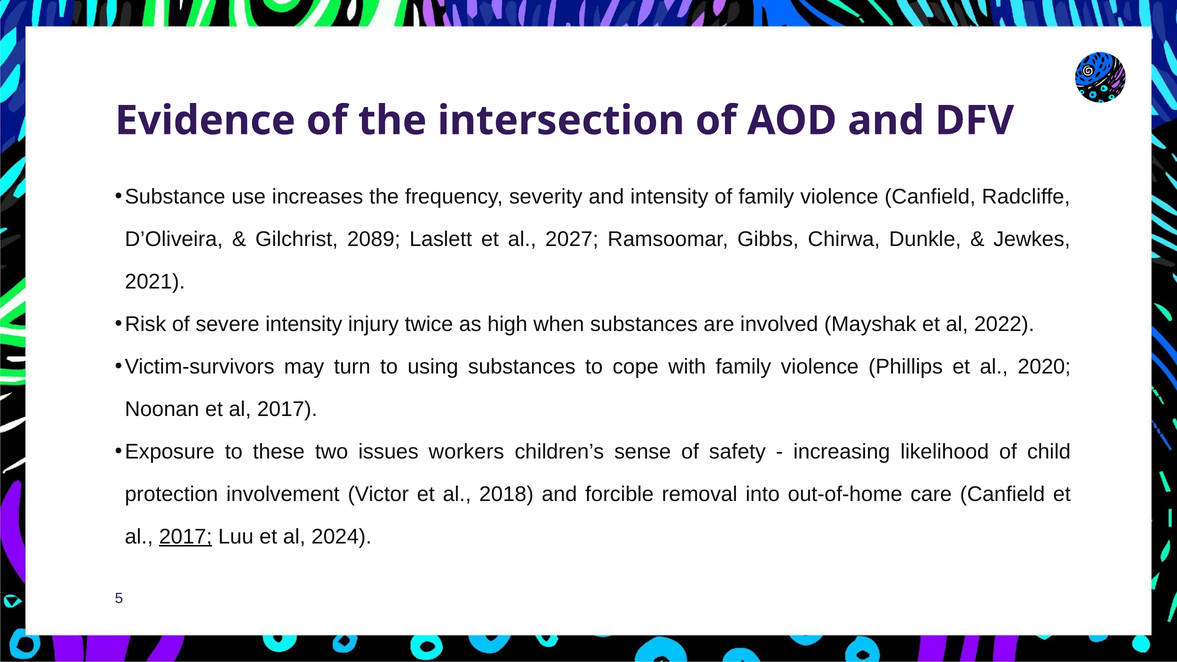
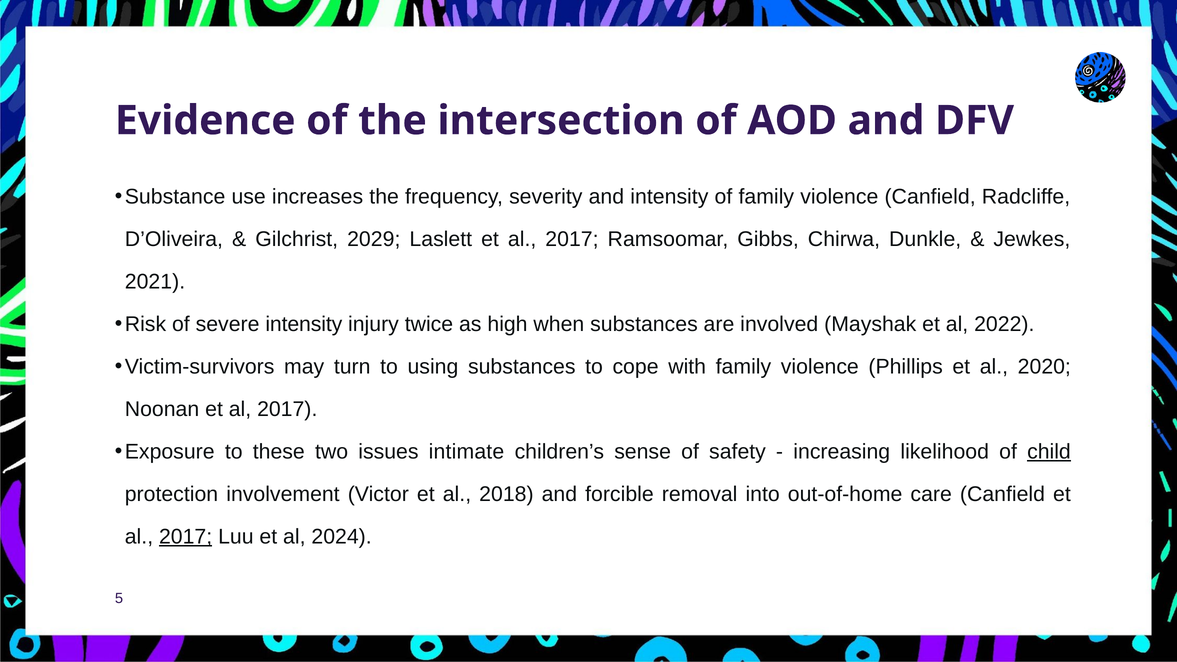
2089: 2089 -> 2029
Laslett et al 2027: 2027 -> 2017
workers: workers -> intimate
child underline: none -> present
